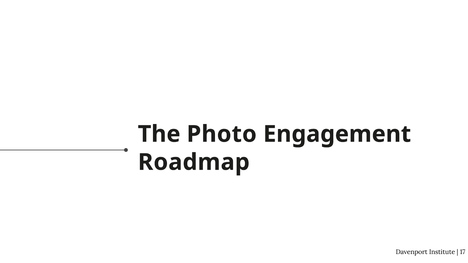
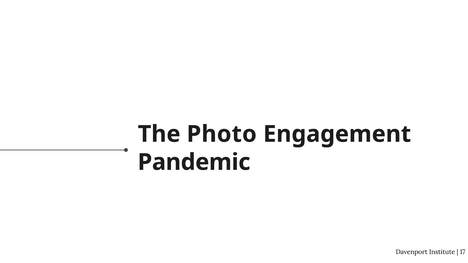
Roadmap: Roadmap -> Pandemic
